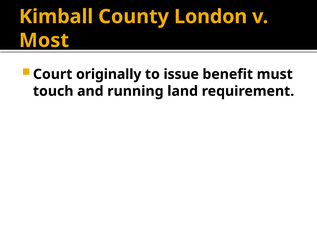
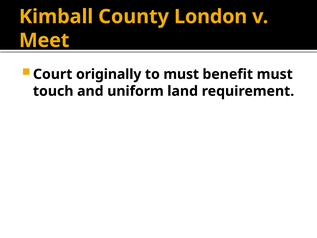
Most: Most -> Meet
to issue: issue -> must
running: running -> uniform
